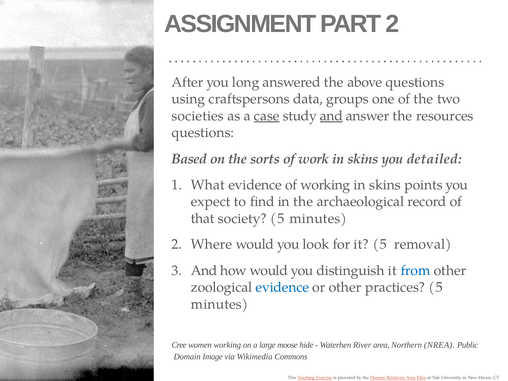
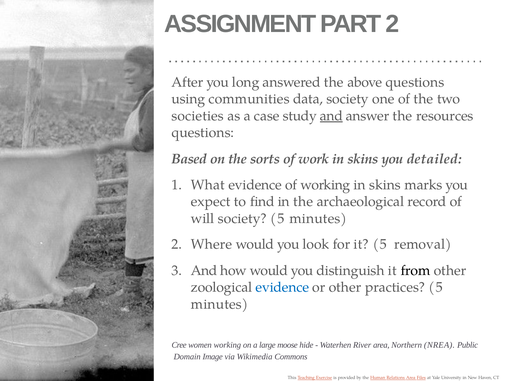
craftspersons: craftspersons -> communities
data groups: groups -> society
case underline: present -> none
points: points -> marks
that: that -> will
from colour: blue -> black
